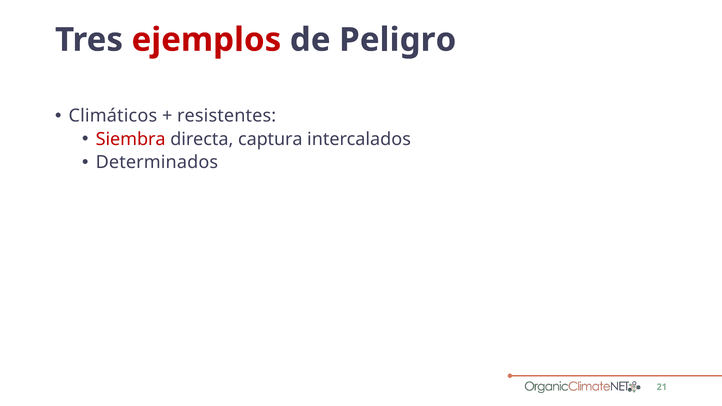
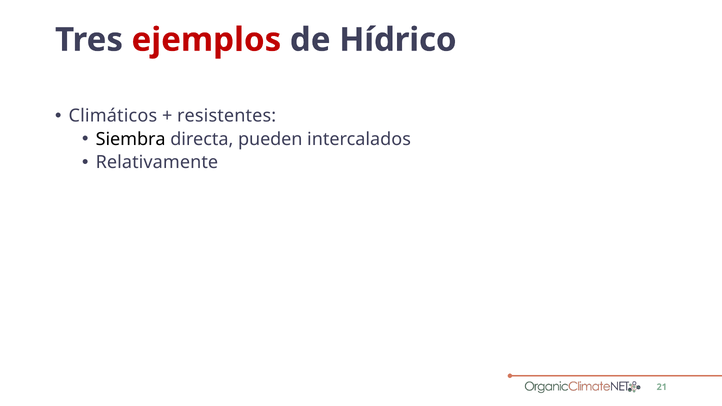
Peligro: Peligro -> Hídrico
Siembra colour: red -> black
captura: captura -> pueden
Determinados: Determinados -> Relativamente
